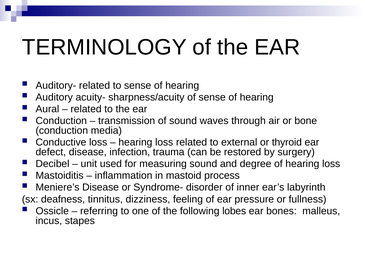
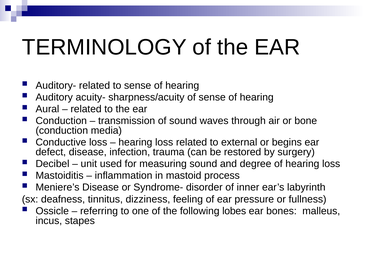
thyroid: thyroid -> begins
